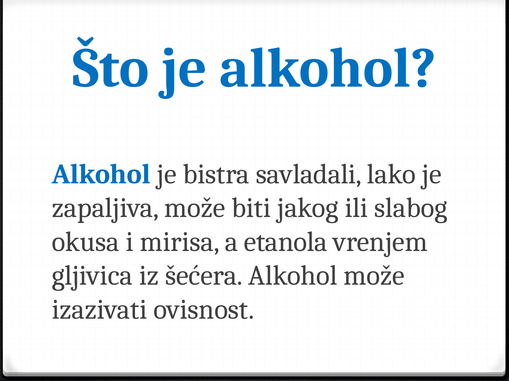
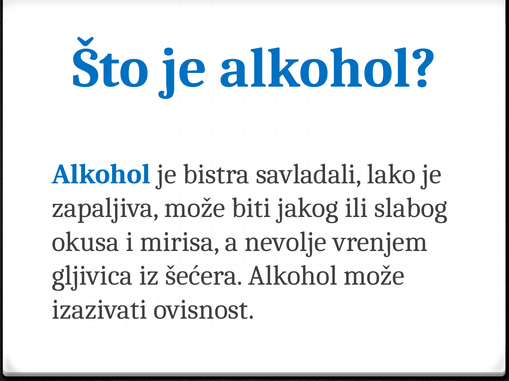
etanola: etanola -> nevolje
